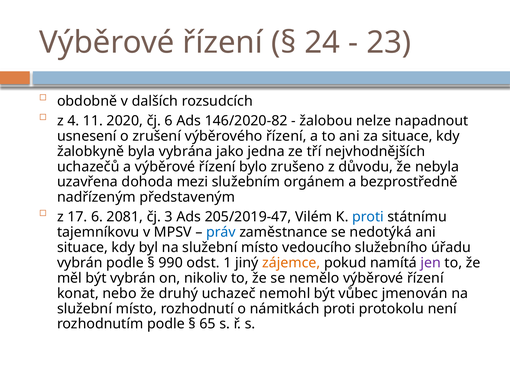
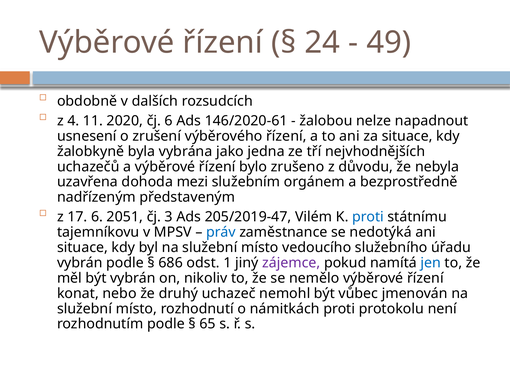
23: 23 -> 49
146/2020-82: 146/2020-82 -> 146/2020-61
2081: 2081 -> 2051
990: 990 -> 686
zájemce colour: orange -> purple
jen colour: purple -> blue
